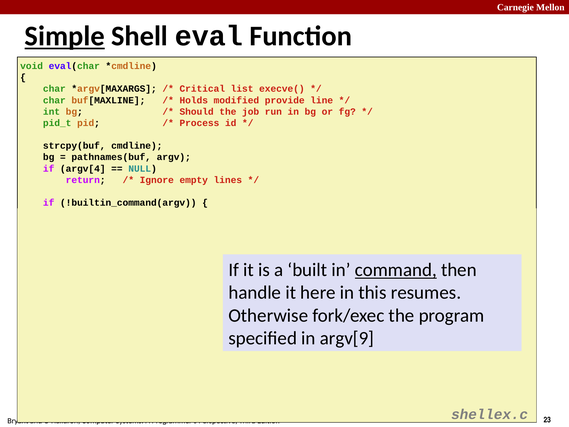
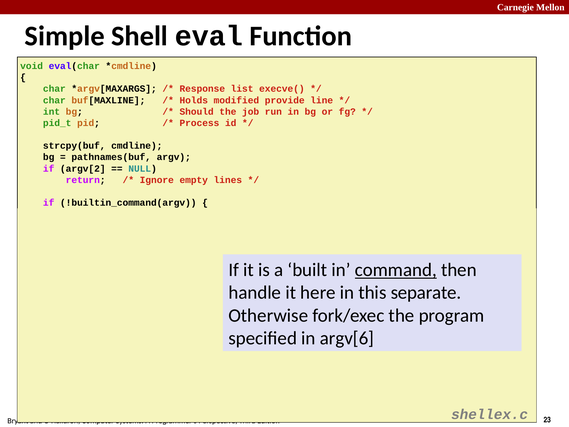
Simple underline: present -> none
Critical: Critical -> Response
argv[4: argv[4 -> argv[2
resumes: resumes -> separate
argv[9: argv[9 -> argv[6
